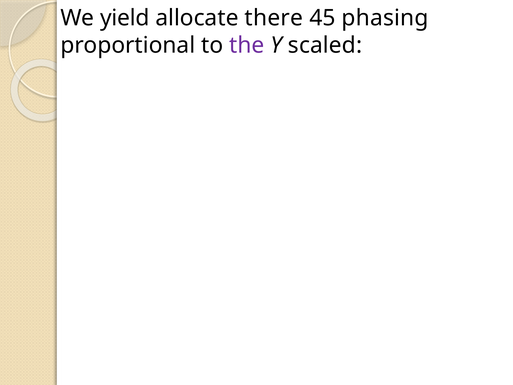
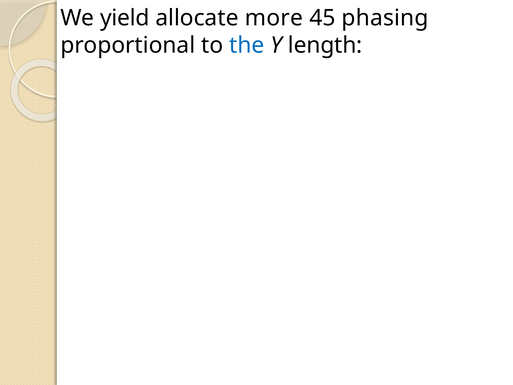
there: there -> more
the colour: purple -> blue
scaled: scaled -> length
